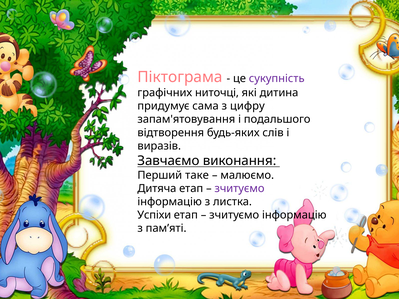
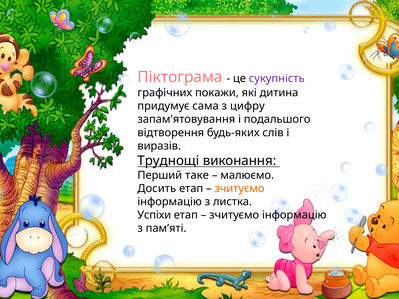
ниточці: ниточці -> покажи
Завчаємо: Завчаємо -> Труднощі
Дитяча: Дитяча -> Досить
зчитуємо at (239, 189) colour: purple -> orange
